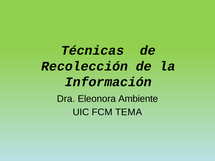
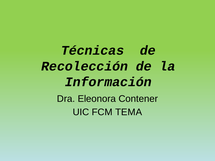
Ambiente: Ambiente -> Contener
